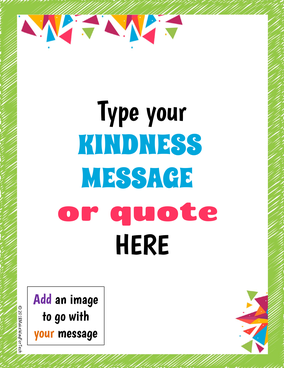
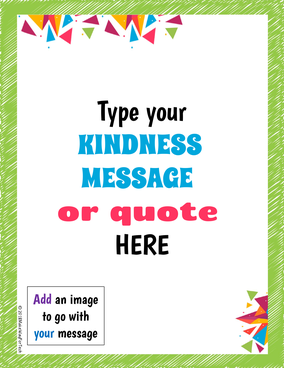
your at (44, 332) colour: orange -> blue
